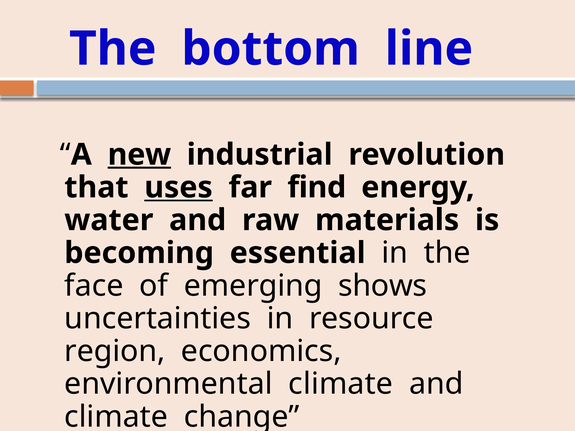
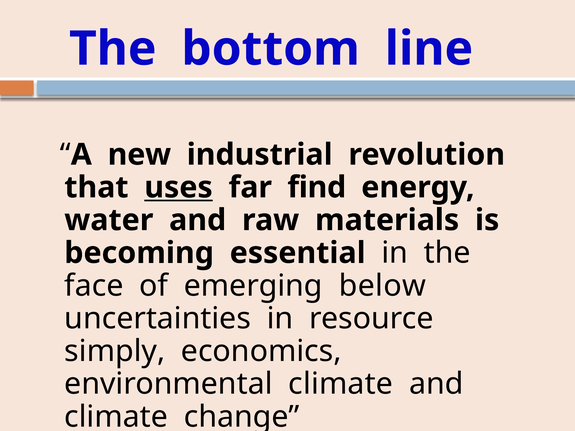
new underline: present -> none
shows: shows -> below
region: region -> simply
